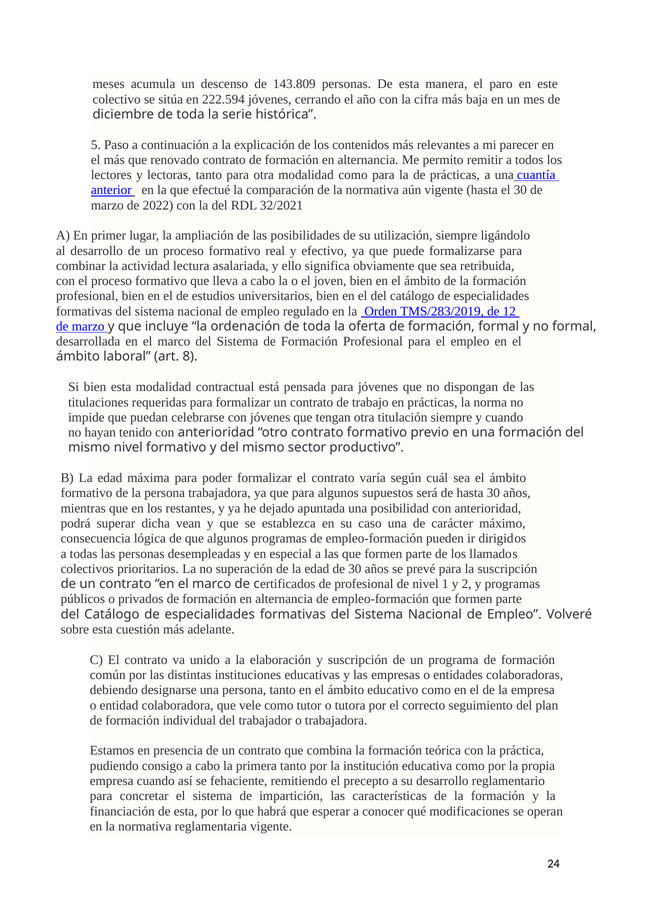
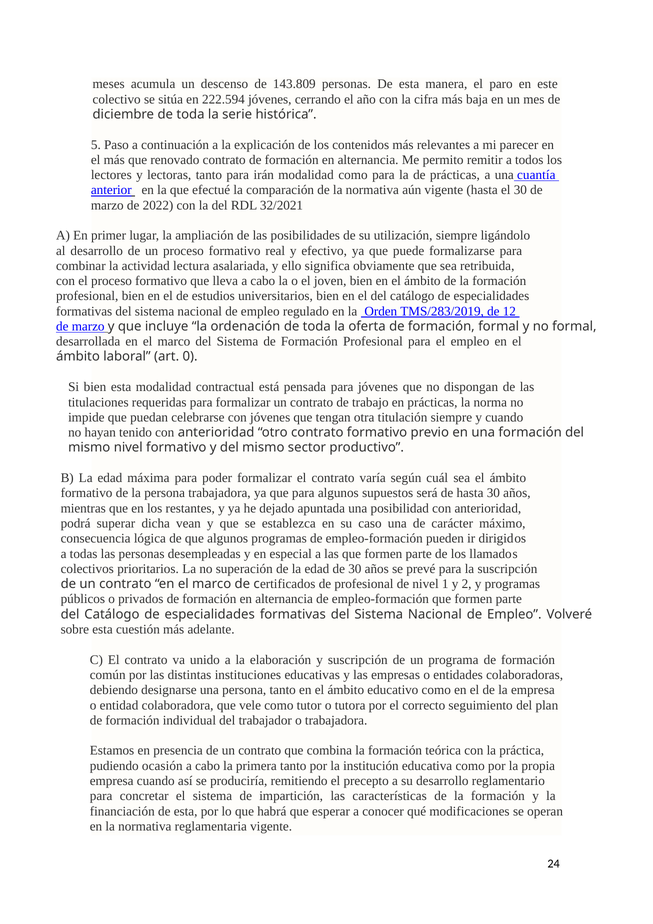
para otra: otra -> irán
8: 8 -> 0
consigo: consigo -> ocasión
fehaciente: fehaciente -> produciría
